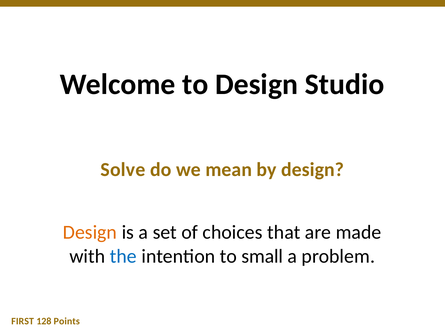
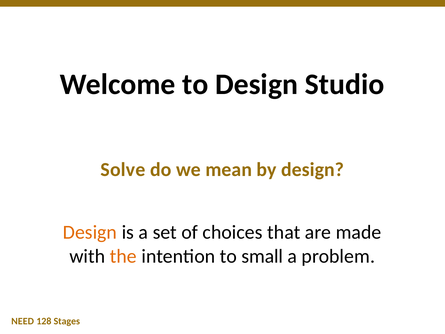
the colour: blue -> orange
FIRST: FIRST -> NEED
Points: Points -> Stages
